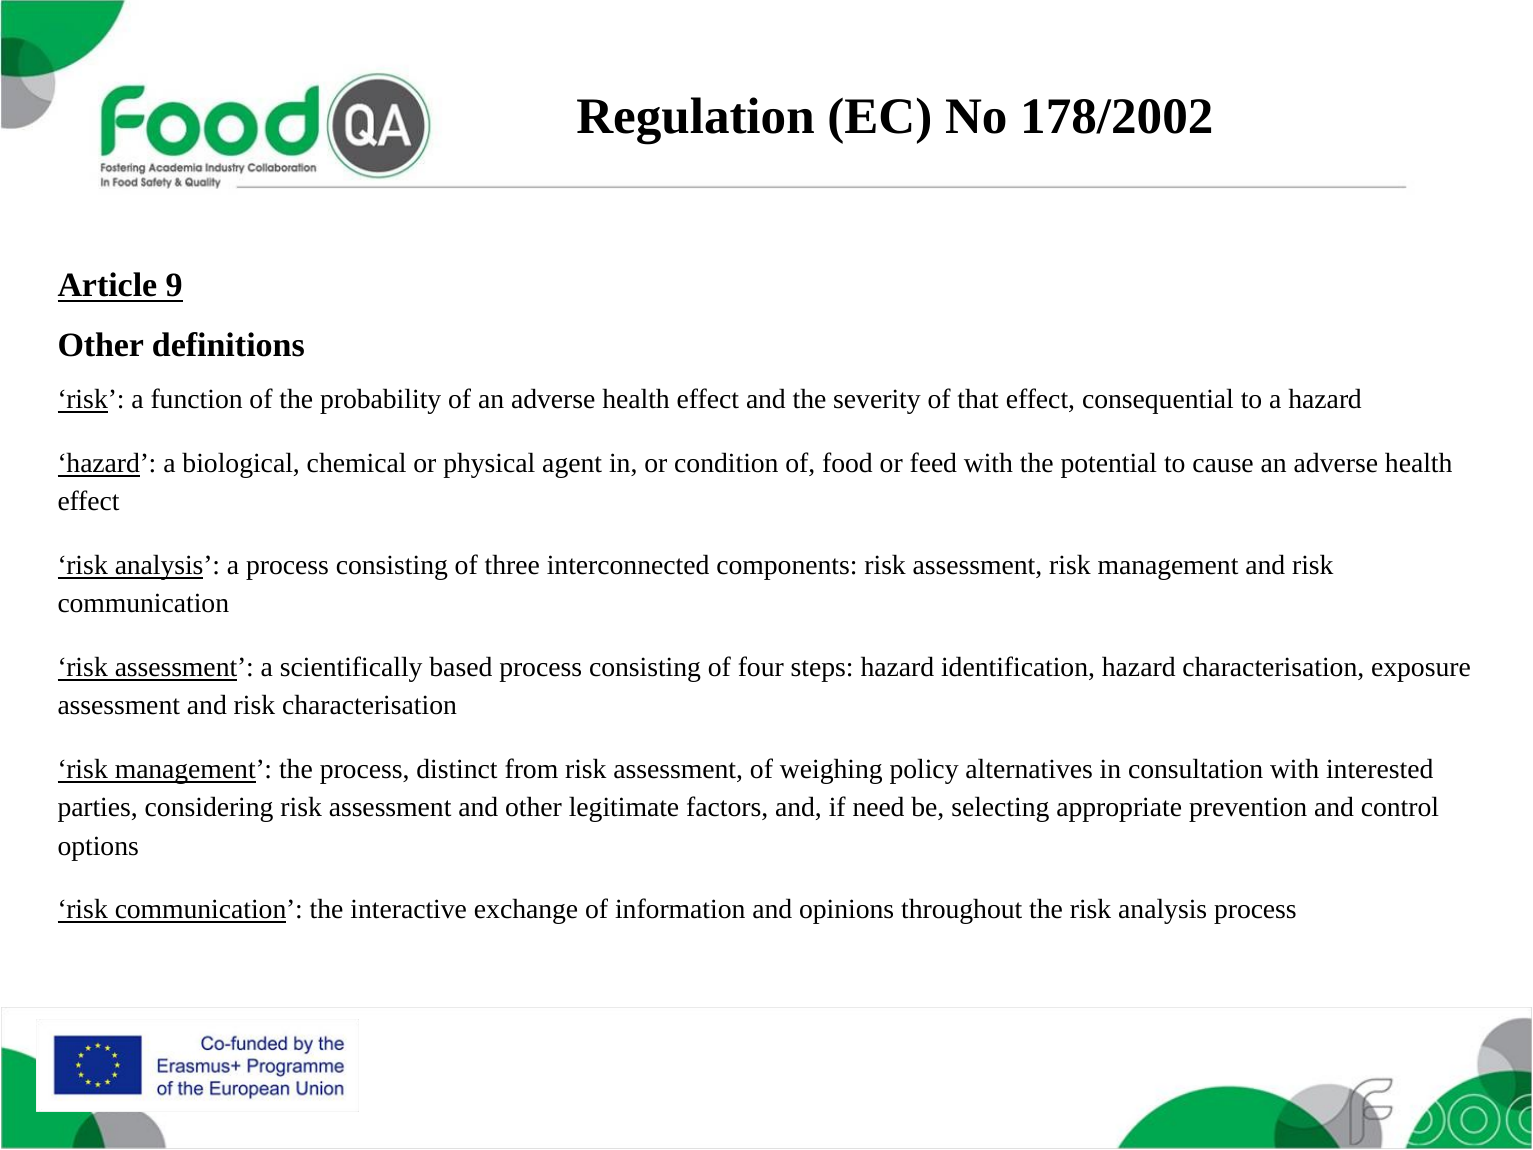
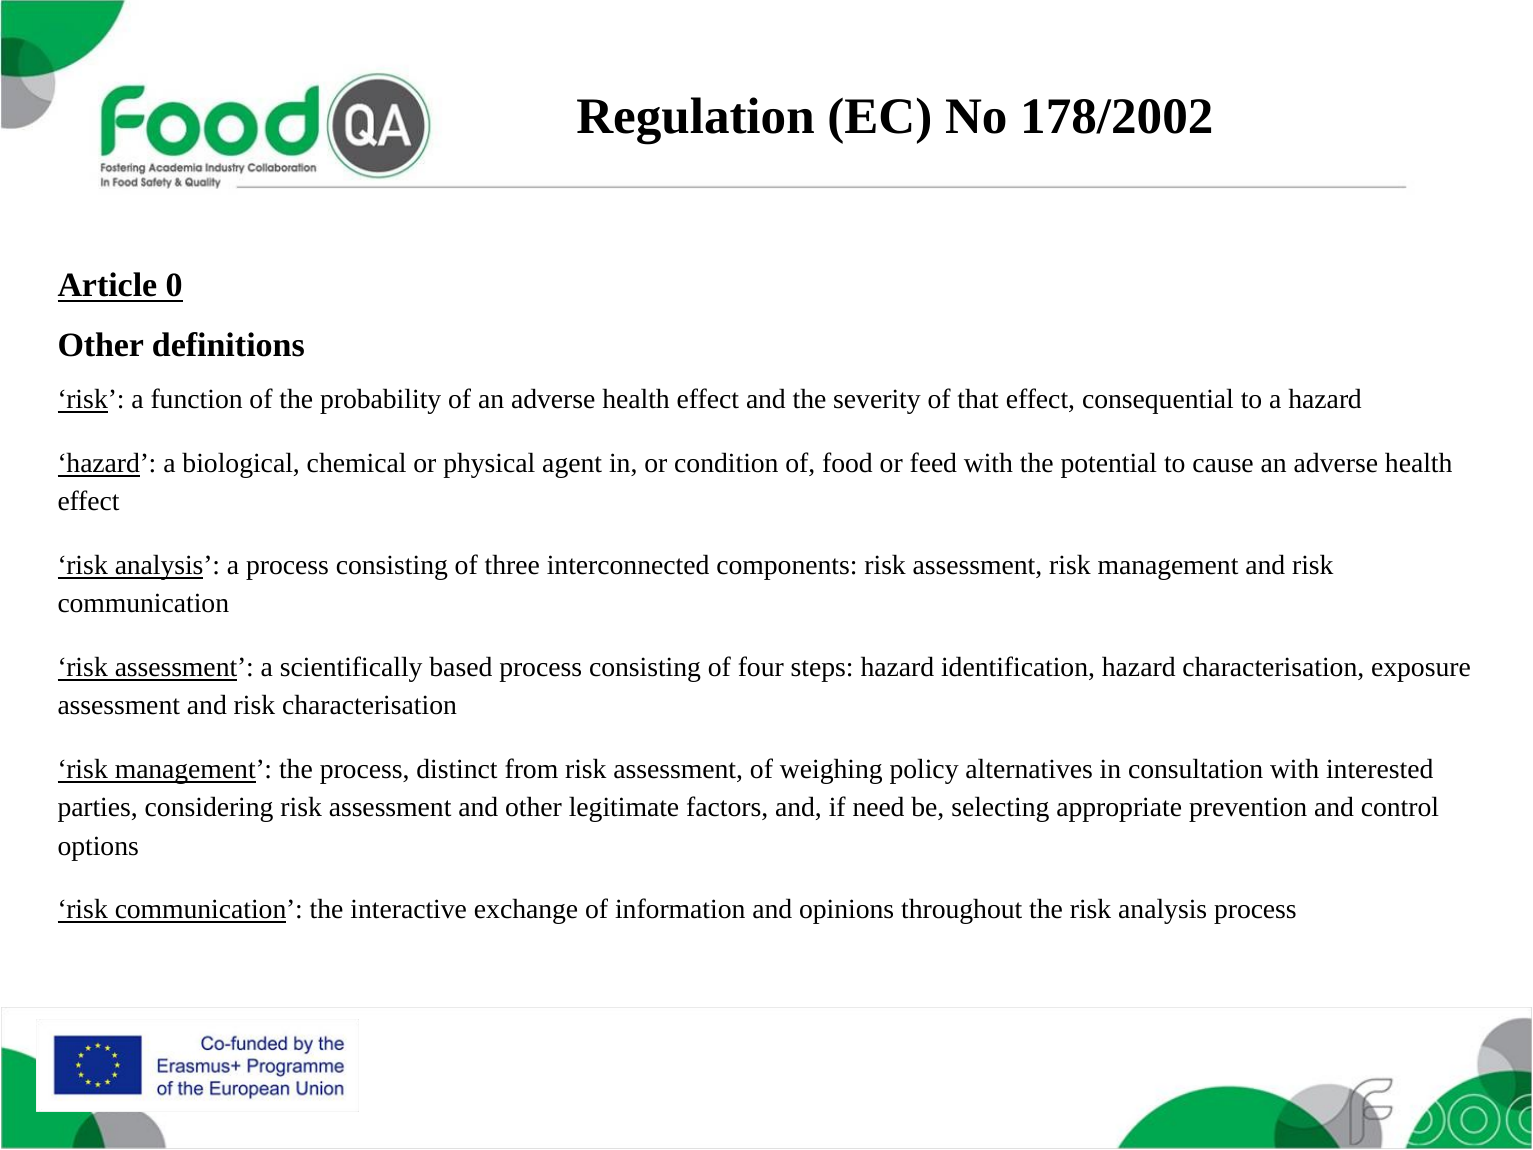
9: 9 -> 0
